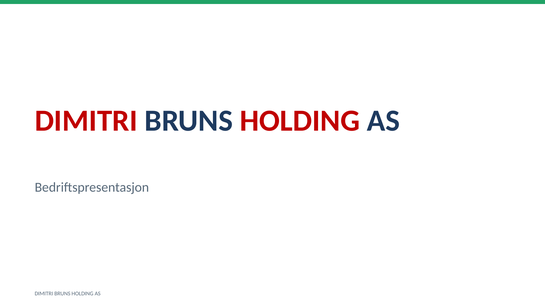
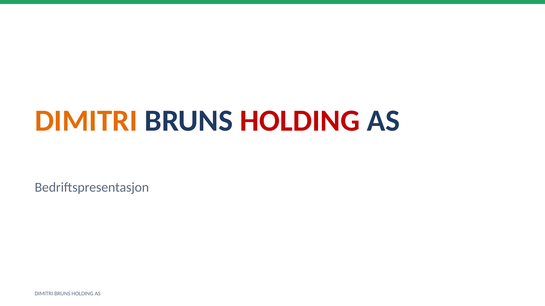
DIMITRI at (86, 121) colour: red -> orange
